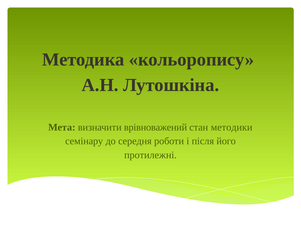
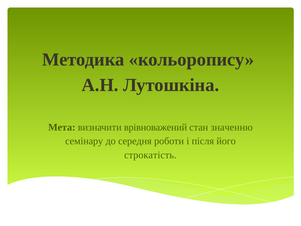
методики: методики -> значенню
протилежні: протилежні -> строкатість
